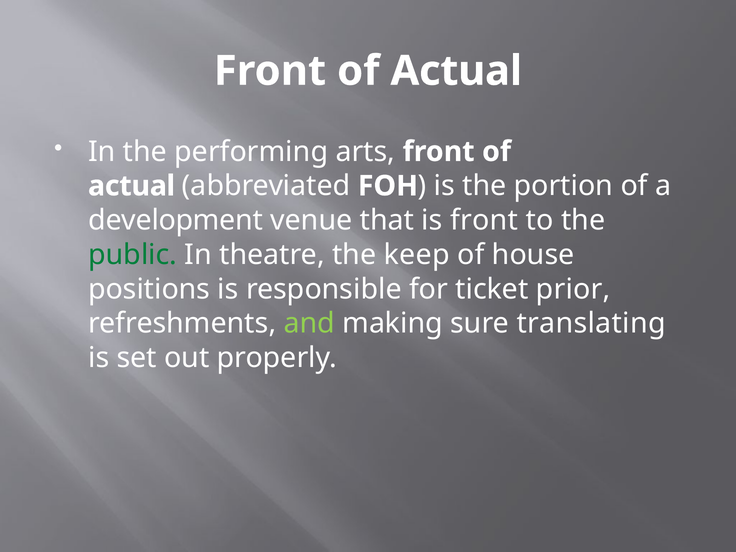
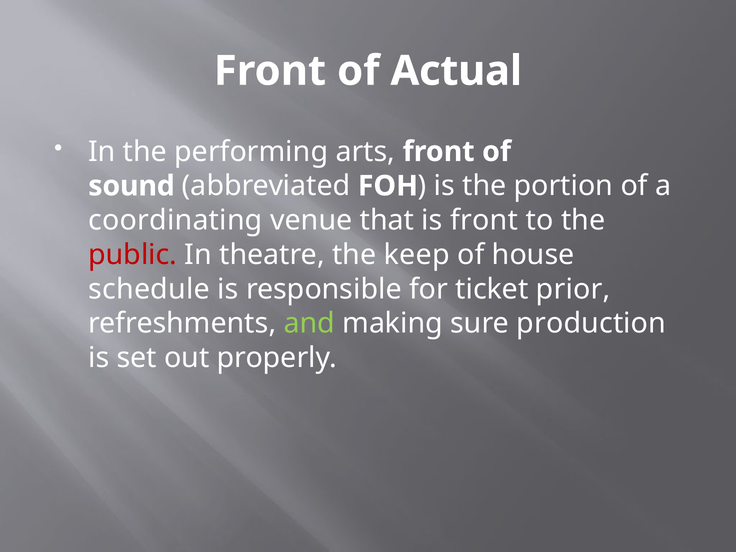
actual at (132, 186): actual -> sound
development: development -> coordinating
public colour: green -> red
positions: positions -> schedule
translating: translating -> production
